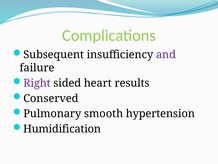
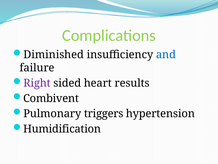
Subsequent: Subsequent -> Diminished
and colour: purple -> blue
Conserved: Conserved -> Combivent
smooth: smooth -> triggers
